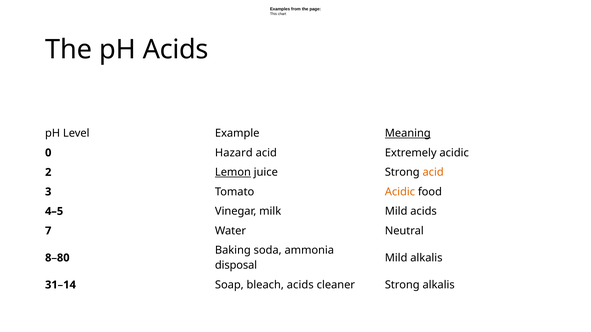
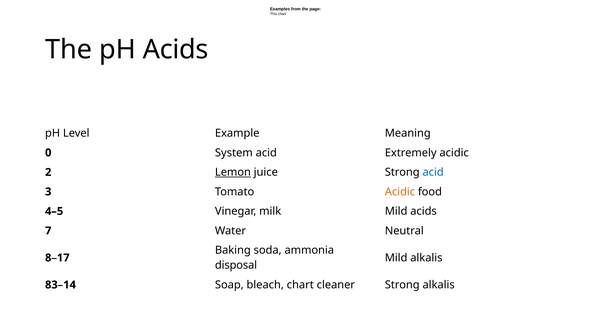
Meaning underline: present -> none
Hazard: Hazard -> System
acid at (433, 172) colour: orange -> blue
8–80: 8–80 -> 8–17
31–14: 31–14 -> 83–14
bleach acids: acids -> chart
